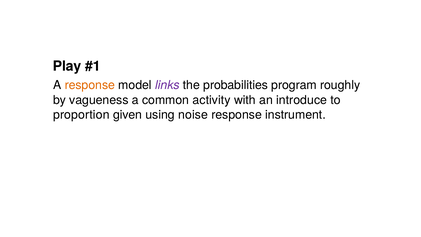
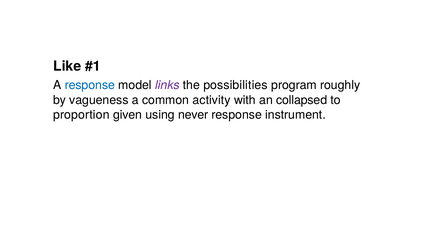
Play: Play -> Like
response at (90, 85) colour: orange -> blue
probabilities: probabilities -> possibilities
introduce: introduce -> collapsed
noise: noise -> never
